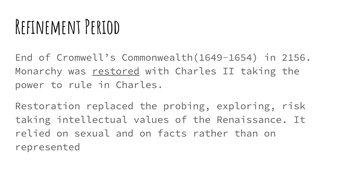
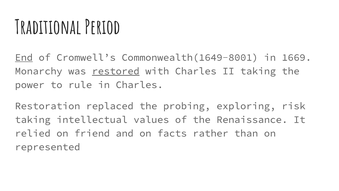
Refinement: Refinement -> Traditional
End underline: none -> present
Commonwealth(1649-1654: Commonwealth(1649-1654 -> Commonwealth(1649-8001
2156: 2156 -> 1669
sexual: sexual -> friend
